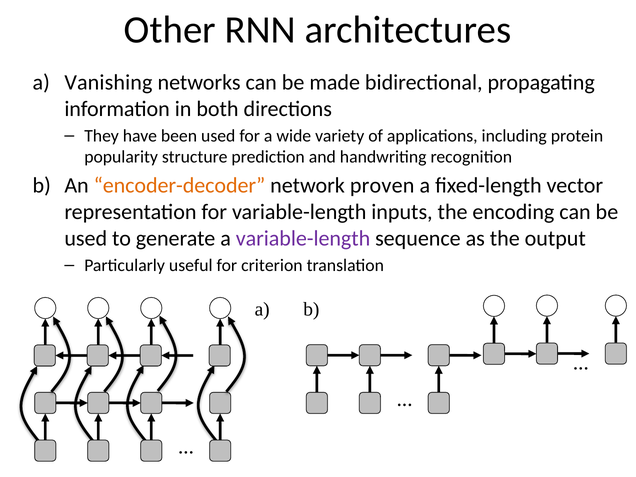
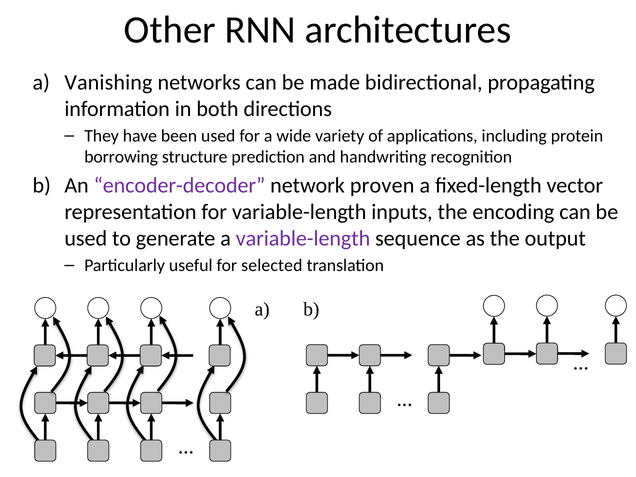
popularity: popularity -> borrowing
encoder-decoder colour: orange -> purple
criterion: criterion -> selected
